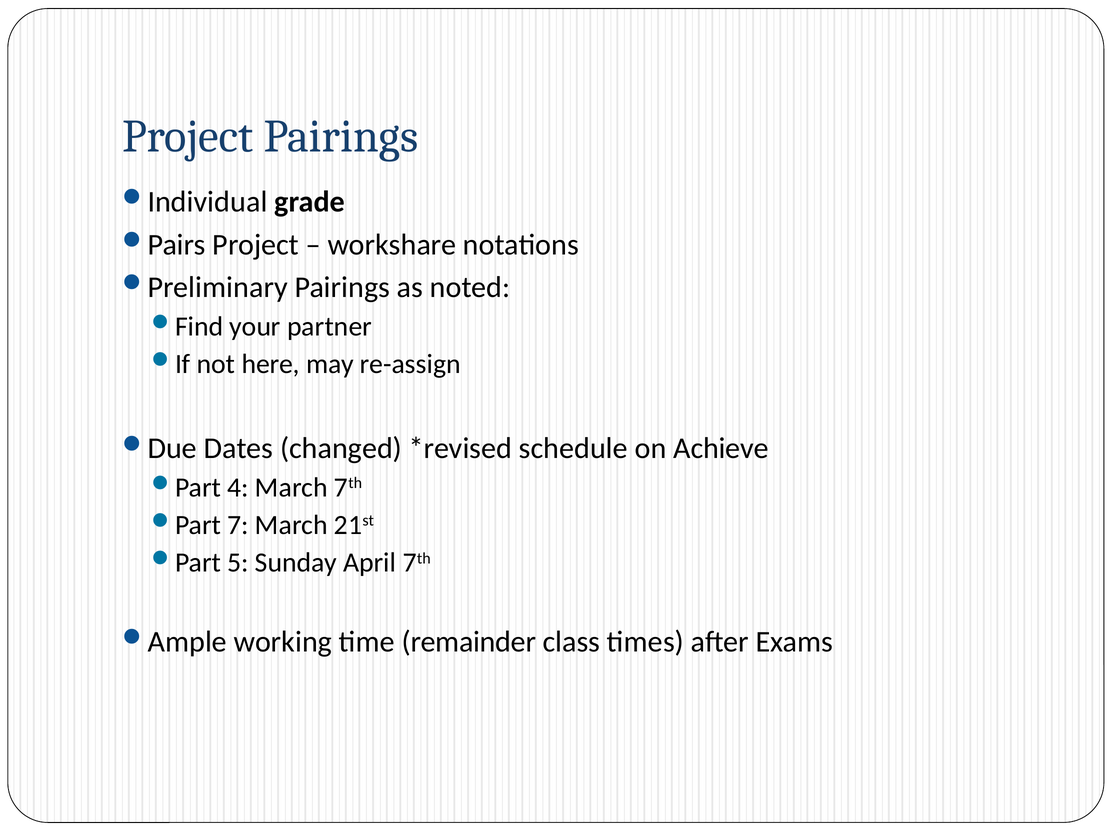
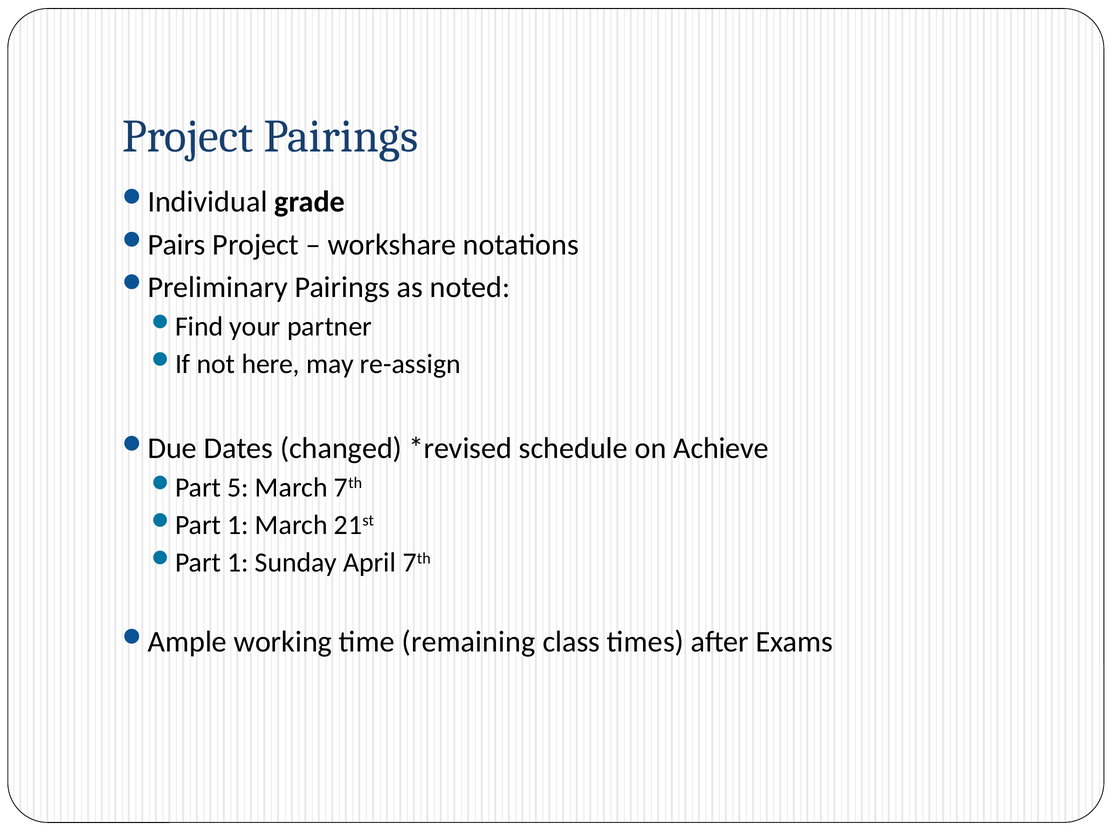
4: 4 -> 5
7 at (238, 525): 7 -> 1
5 at (238, 563): 5 -> 1
remainder: remainder -> remaining
